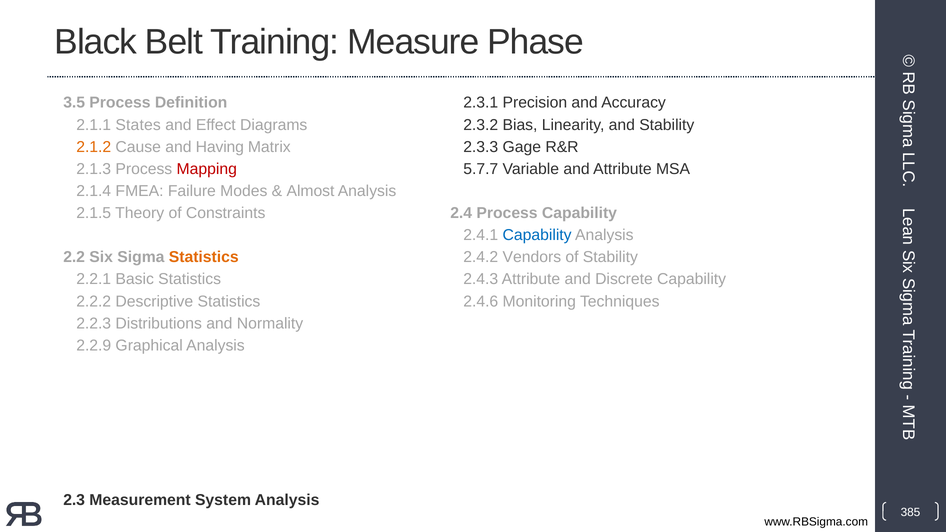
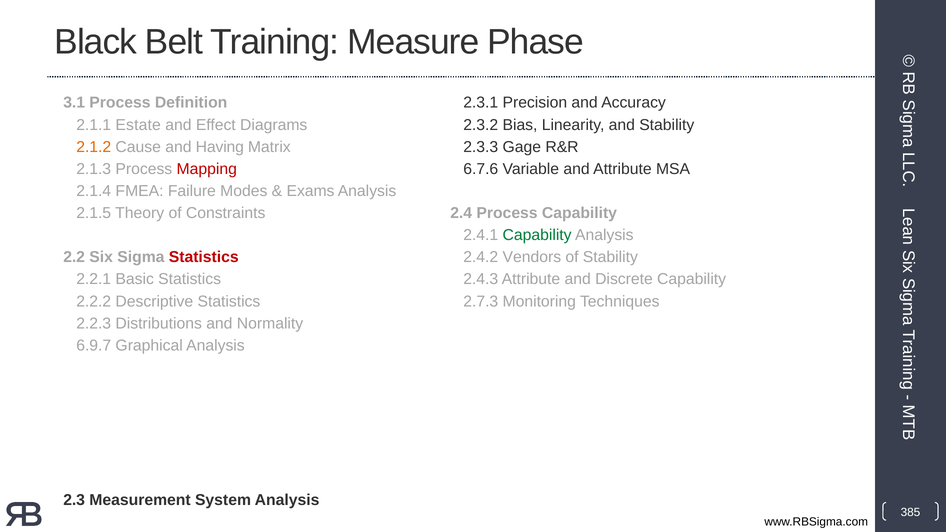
3.5: 3.5 -> 3.1
States: States -> Estate
5.7.7: 5.7.7 -> 6.7.6
Almost: Almost -> Exams
Capability at (537, 235) colour: blue -> green
Statistics at (204, 257) colour: orange -> red
2.4.6: 2.4.6 -> 2.7.3
2.2.9: 2.2.9 -> 6.9.7
